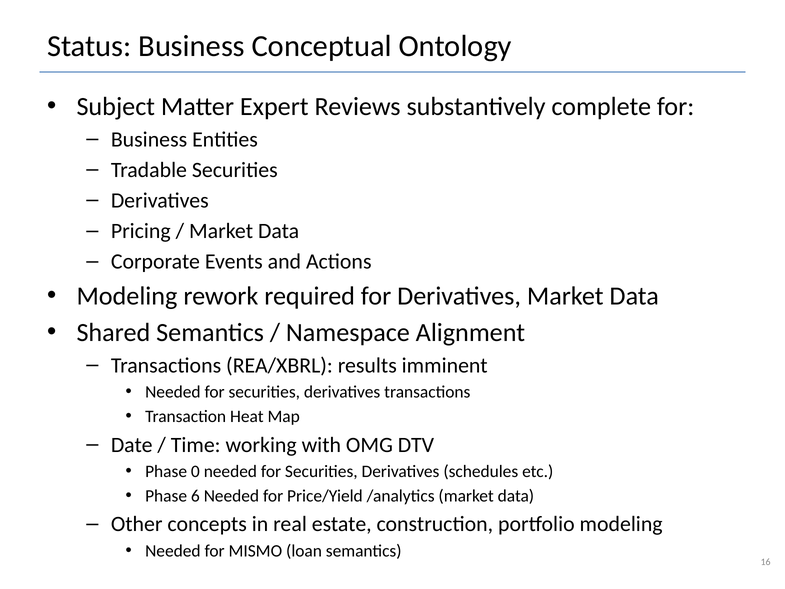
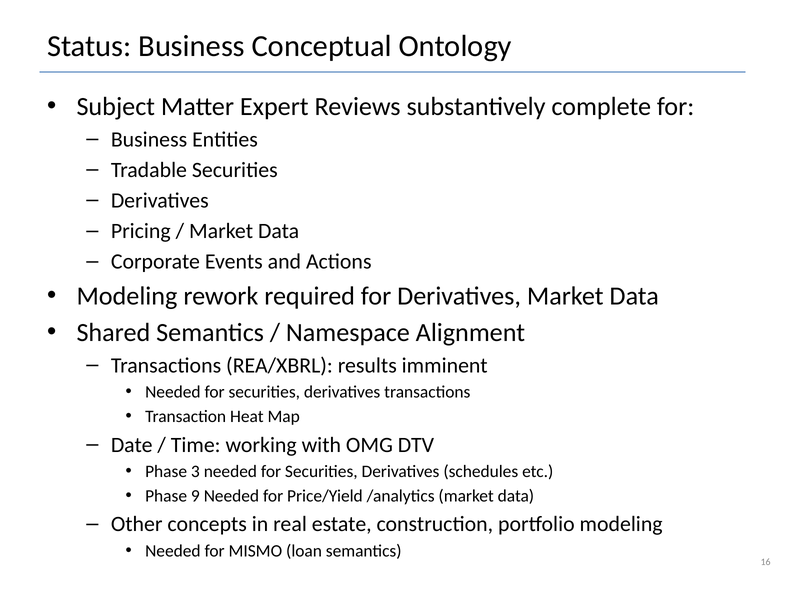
0: 0 -> 3
6: 6 -> 9
